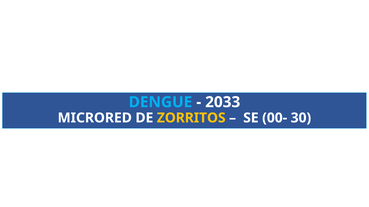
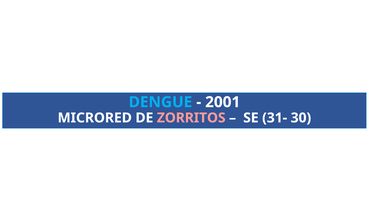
2033: 2033 -> 2001
ZORRITOS colour: yellow -> pink
00-: 00- -> 31-
